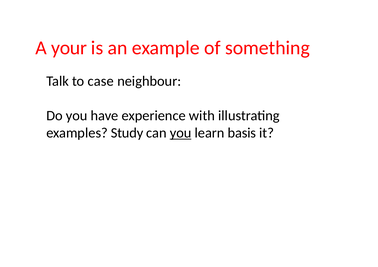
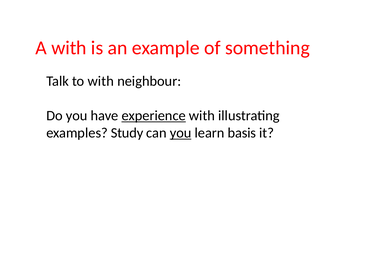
A your: your -> with
to case: case -> with
experience underline: none -> present
